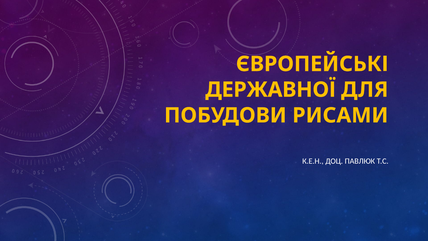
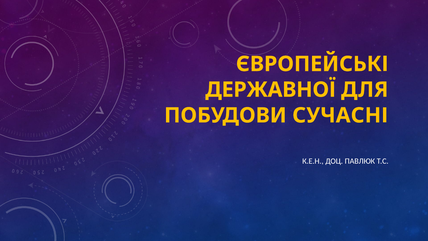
РИСАМИ: РИСАМИ -> СУЧАСНІ
